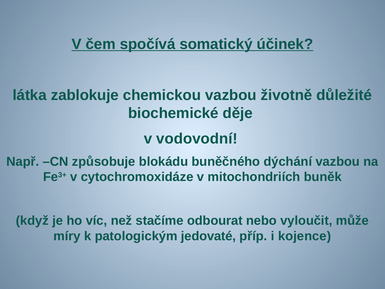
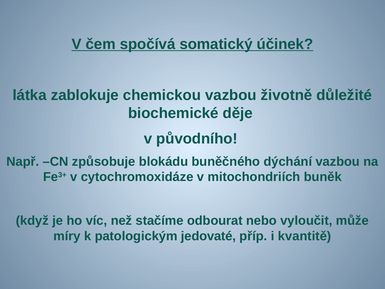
vodovodní: vodovodní -> původního
kojence: kojence -> kvantitě
